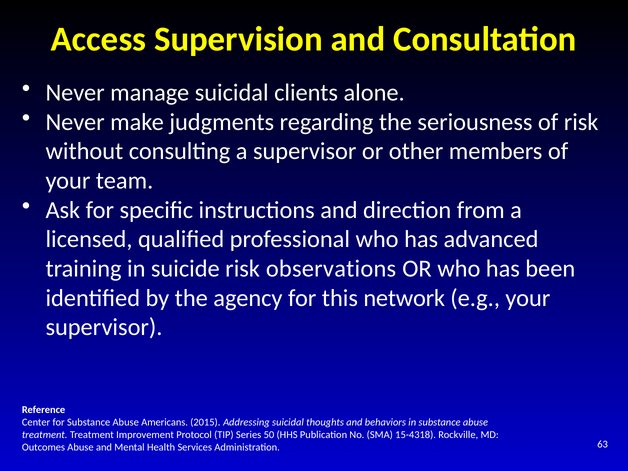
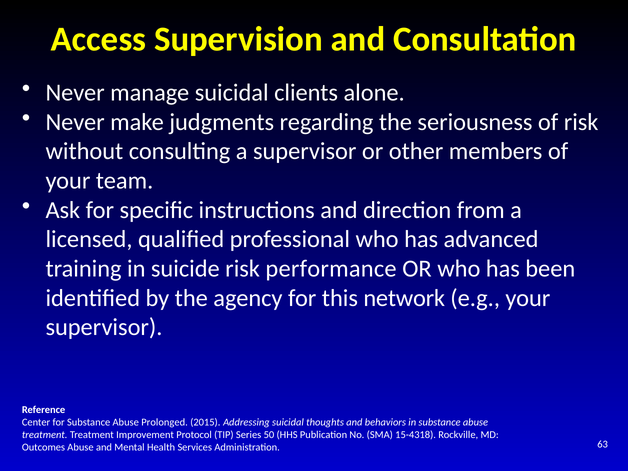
observations: observations -> performance
Americans: Americans -> Prolonged
